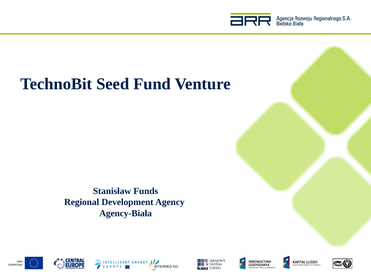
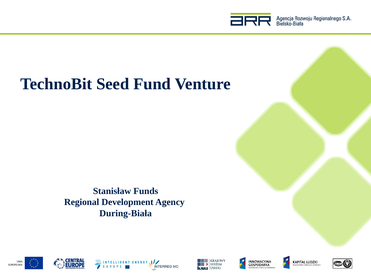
Agency-Biała: Agency-Biała -> During-Biała
